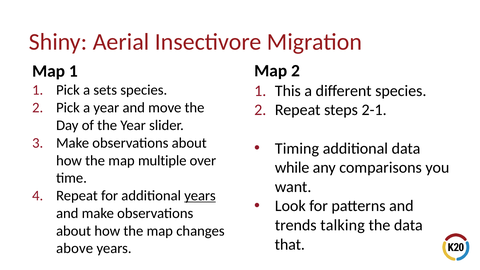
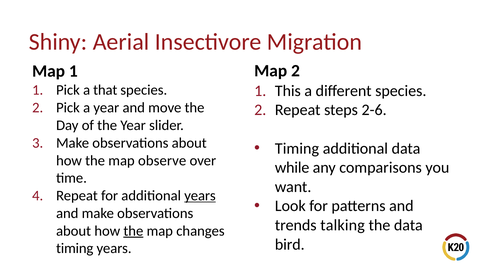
sets: sets -> that
2-1: 2-1 -> 2-6
multiple: multiple -> observe
the at (133, 231) underline: none -> present
that: that -> bird
above at (75, 248): above -> timing
